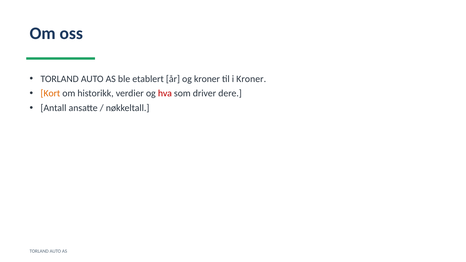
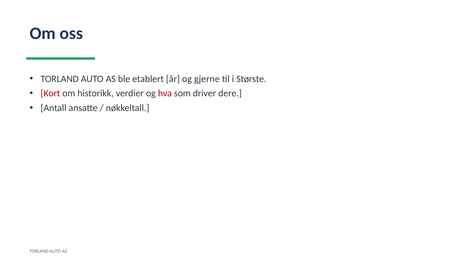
og kroner: kroner -> gjerne
i Kroner: Kroner -> Største
Kort colour: orange -> red
